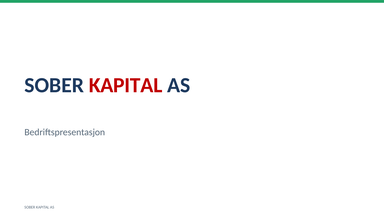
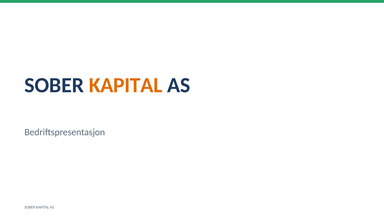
KAPITAL at (126, 85) colour: red -> orange
